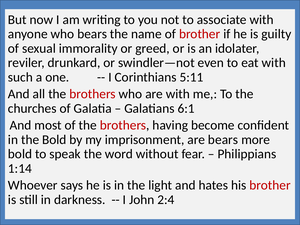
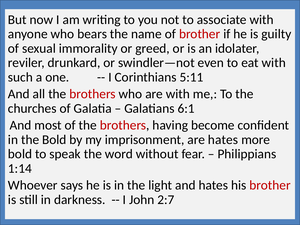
are bears: bears -> hates
2:4: 2:4 -> 2:7
